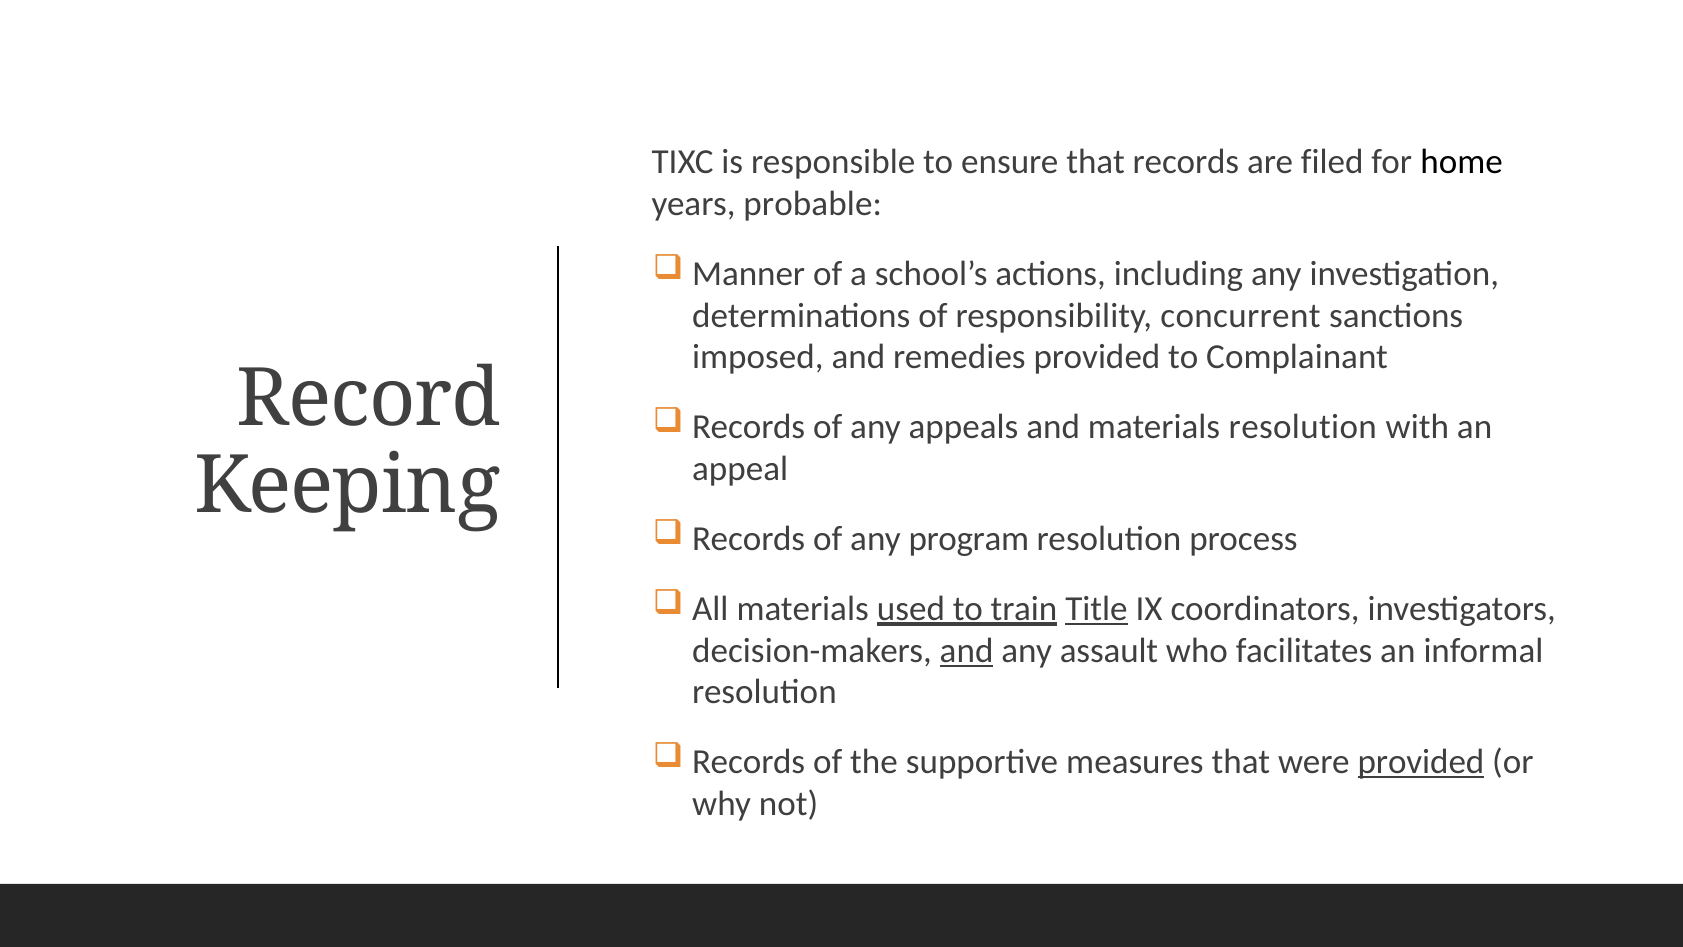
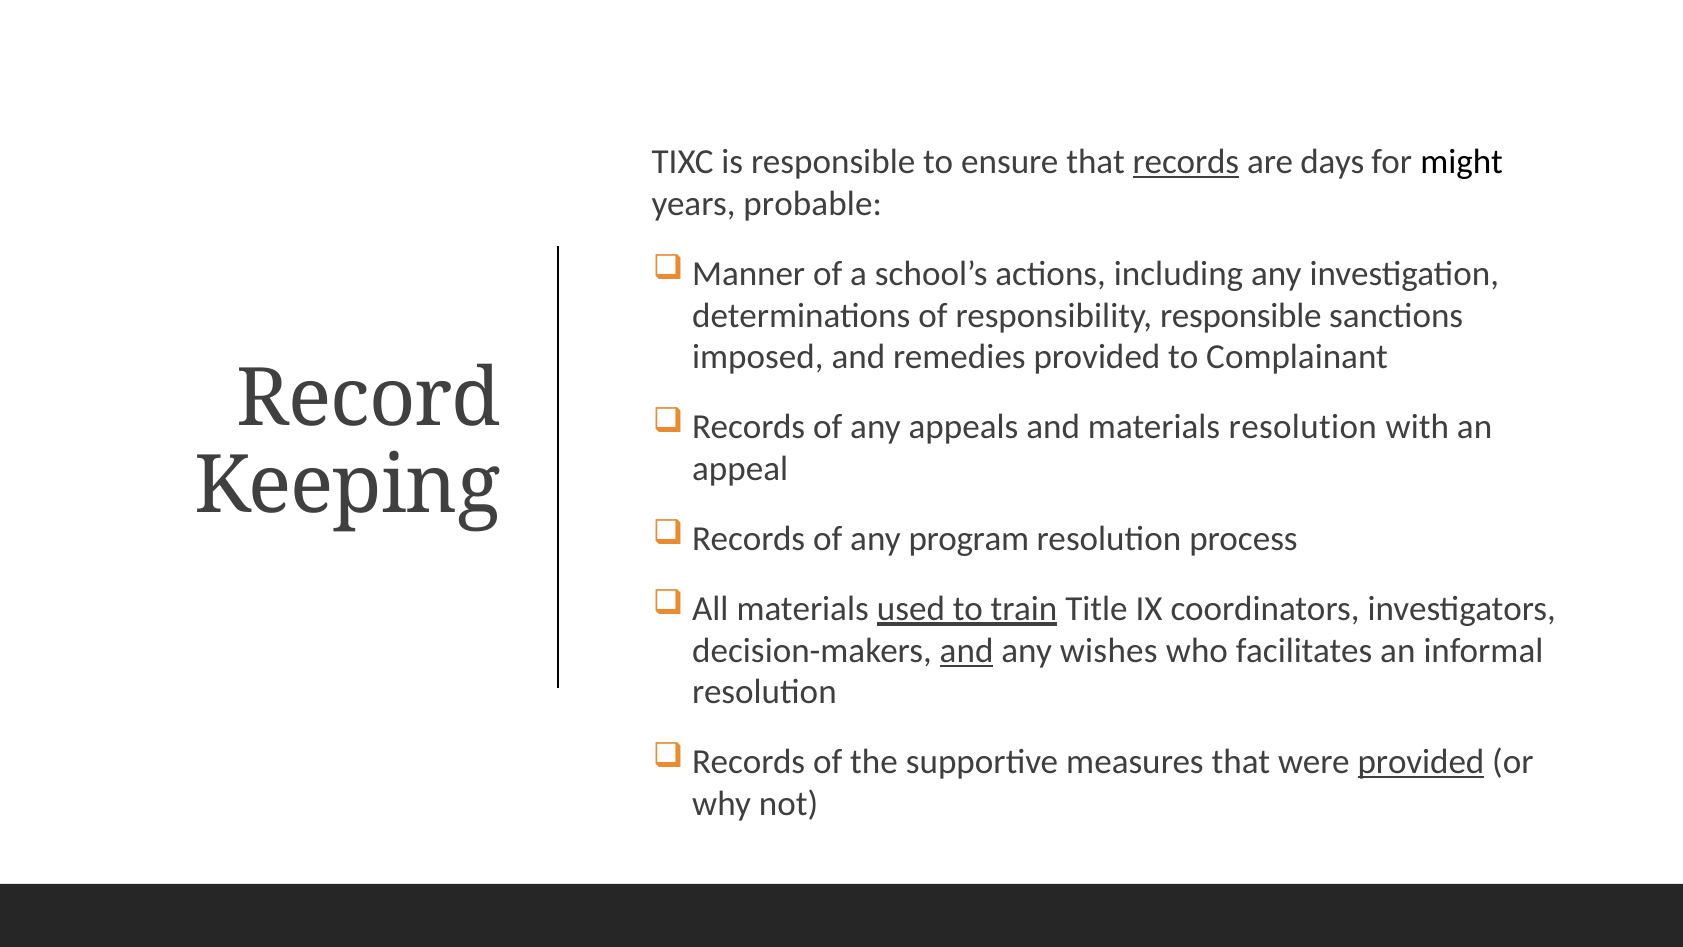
records at (1186, 162) underline: none -> present
filed: filed -> days
home: home -> might
responsibility concurrent: concurrent -> responsible
Title underline: present -> none
assault: assault -> wishes
